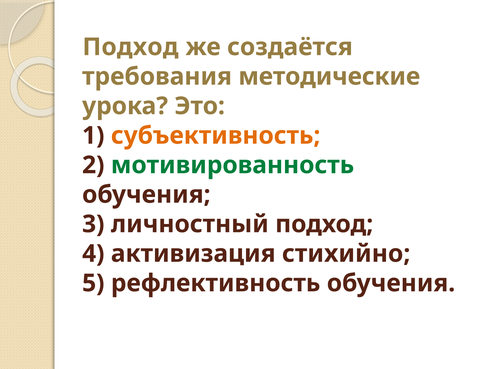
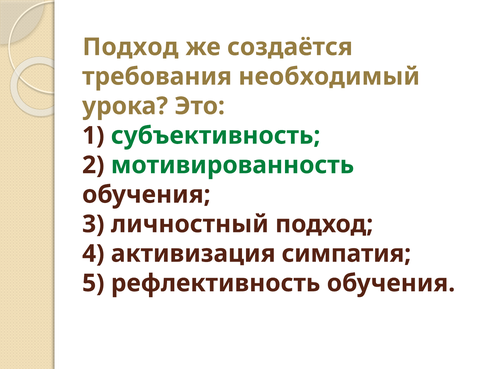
методические: методические -> необходимый
субъективность colour: orange -> green
стихийно: стихийно -> симпатия
